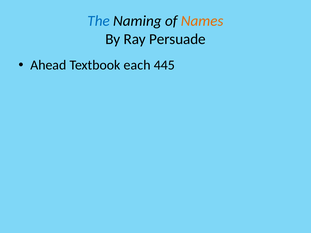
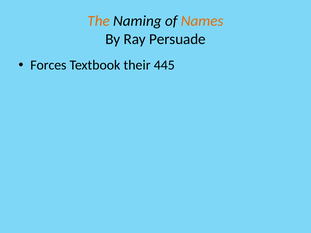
The colour: blue -> orange
Ahead: Ahead -> Forces
each: each -> their
